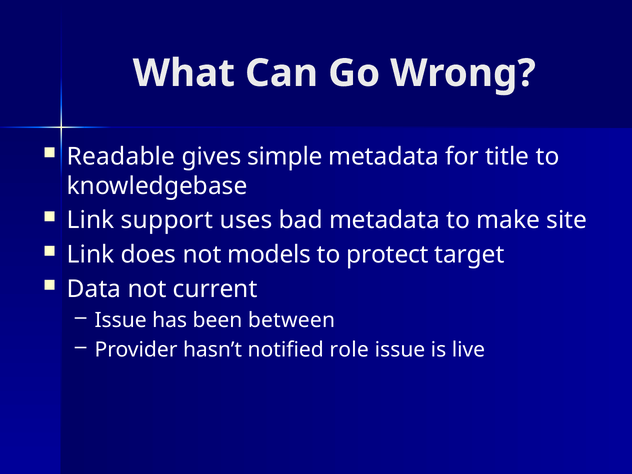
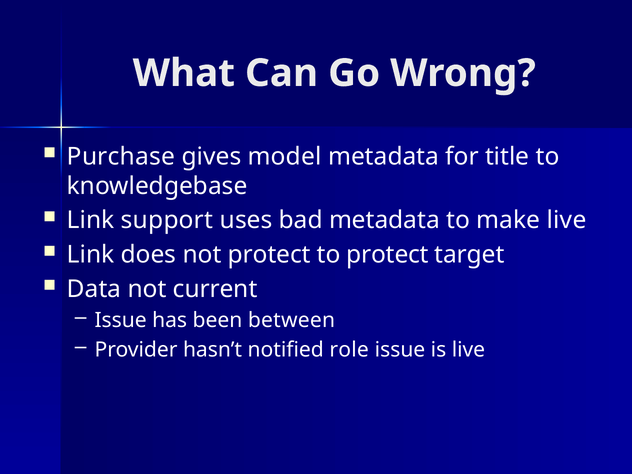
Readable: Readable -> Purchase
simple: simple -> model
make site: site -> live
not models: models -> protect
